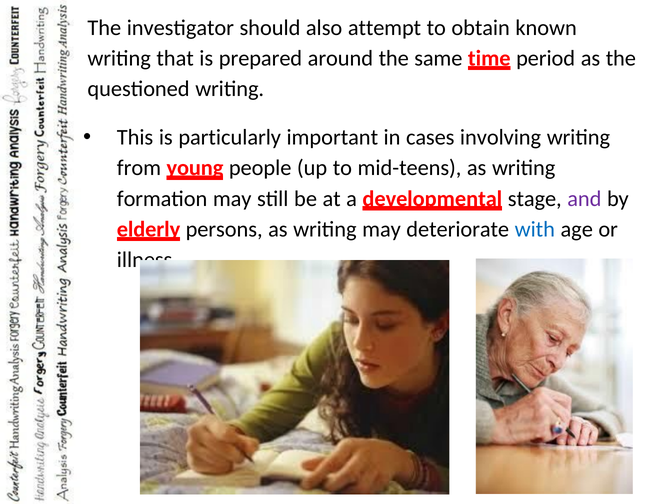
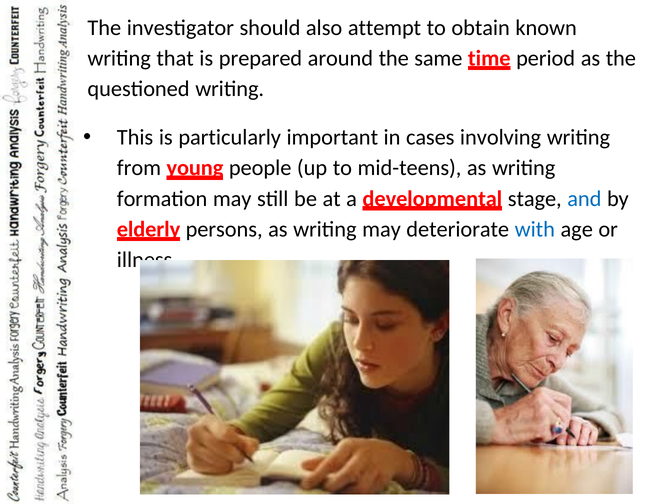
and colour: purple -> blue
